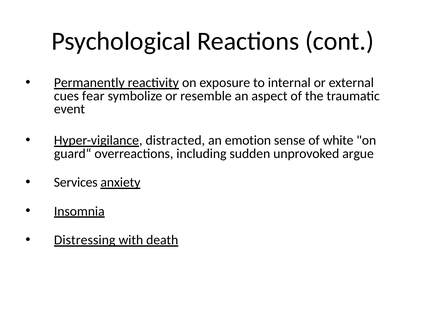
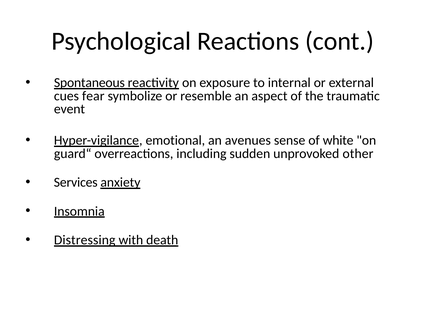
Permanently: Permanently -> Spontaneous
distracted: distracted -> emotional
emotion: emotion -> avenues
argue: argue -> other
